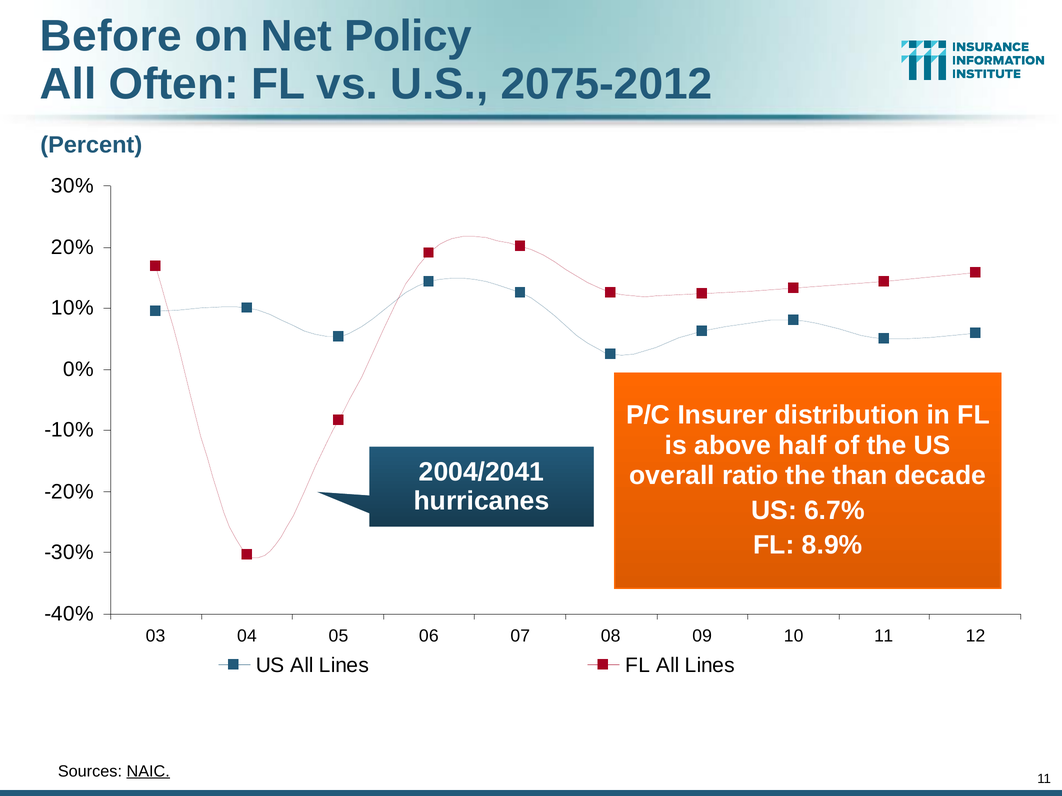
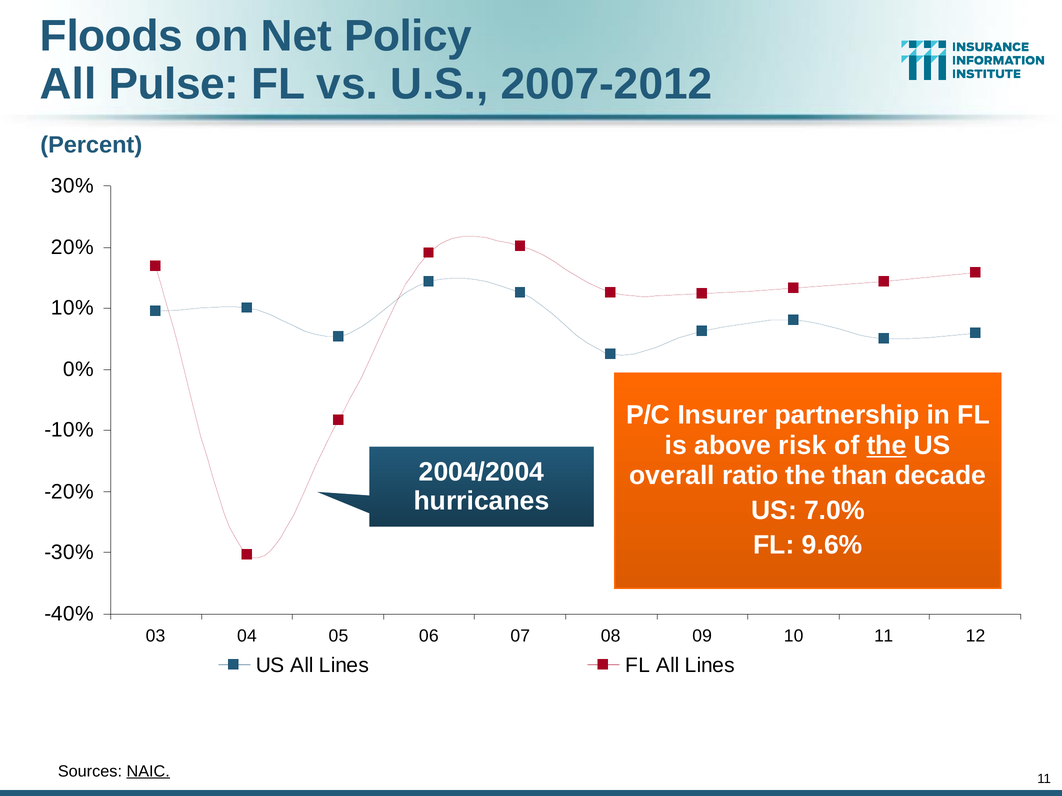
Before: Before -> Floods
Often: Often -> Pulse
2075-2012: 2075-2012 -> 2007-2012
distribution: distribution -> partnership
half: half -> risk
the at (887, 446) underline: none -> present
2004/2041: 2004/2041 -> 2004/2004
6.7%: 6.7% -> 7.0%
8.9%: 8.9% -> 9.6%
